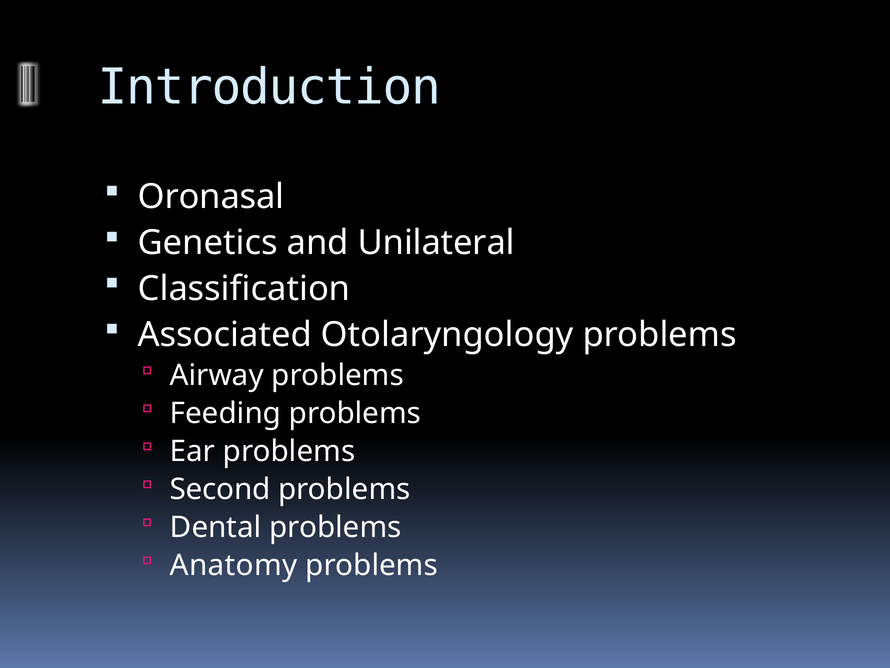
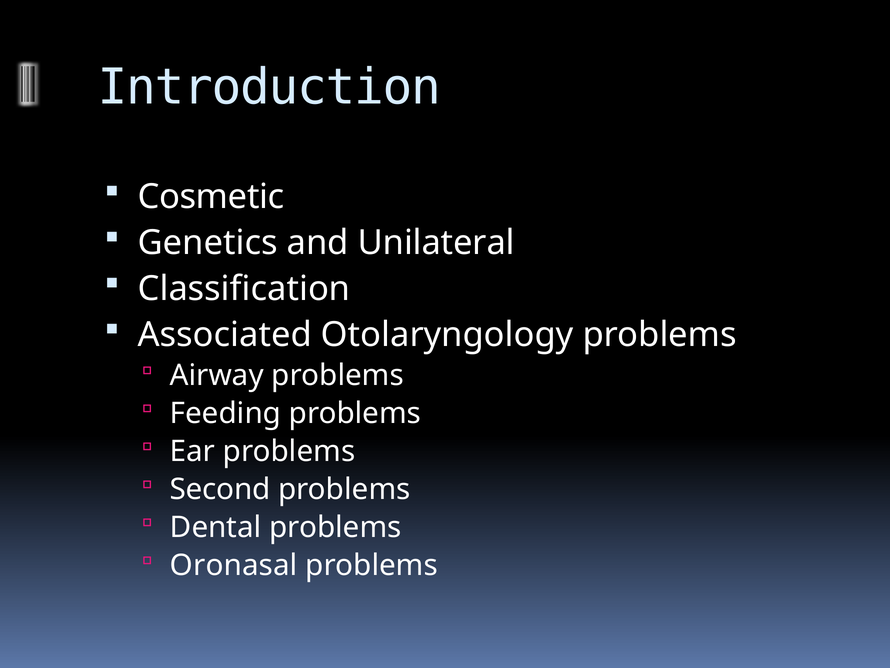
Oronasal: Oronasal -> Cosmetic
Anatomy: Anatomy -> Oronasal
